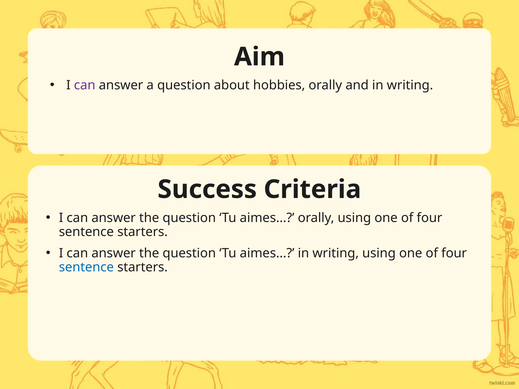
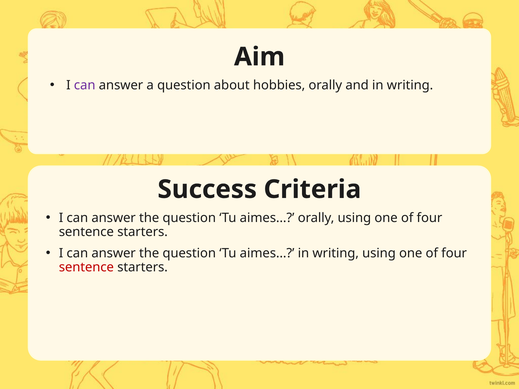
sentence at (86, 267) colour: blue -> red
